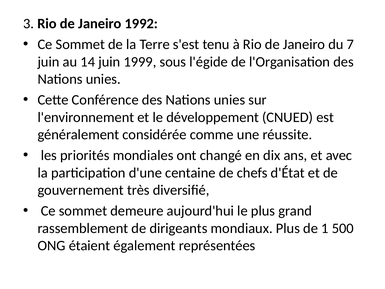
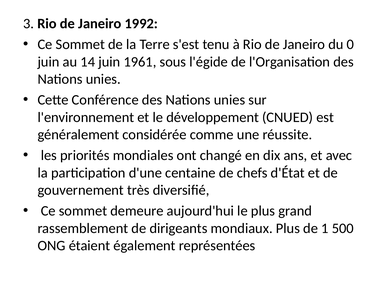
7: 7 -> 0
1999: 1999 -> 1961
